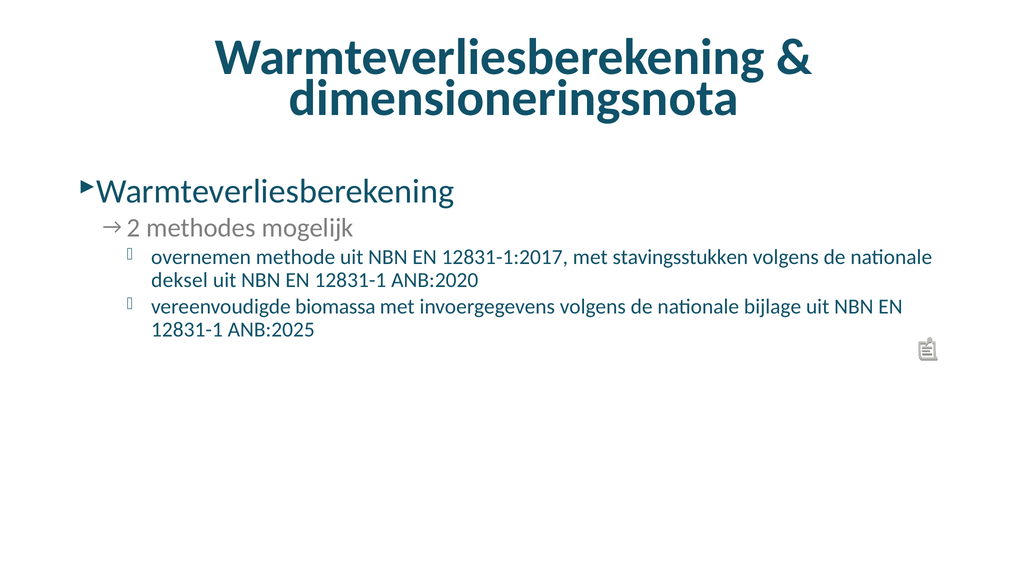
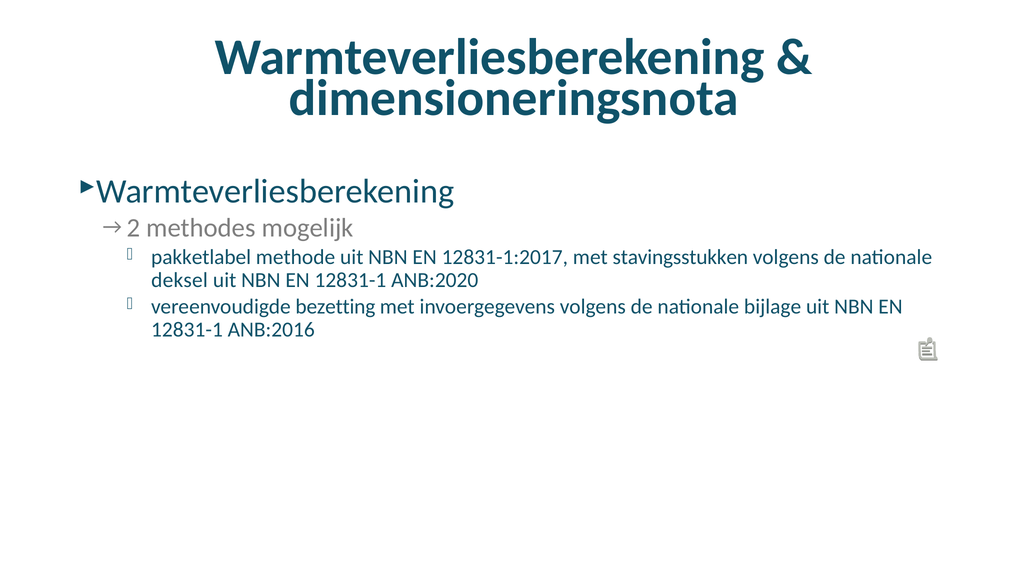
overnemen: overnemen -> pakketlabel
biomassa: biomassa -> bezetting
ANB:2025: ANB:2025 -> ANB:2016
